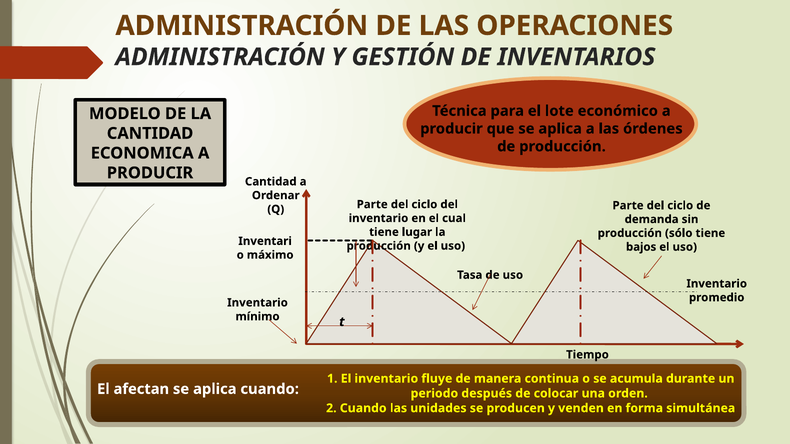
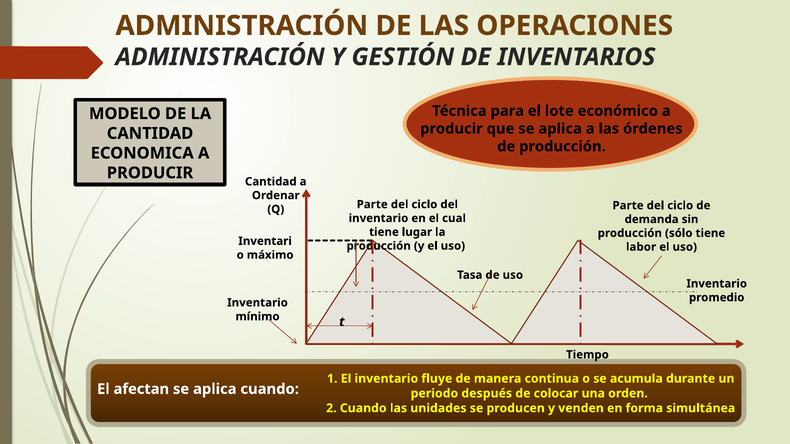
bajos: bajos -> labor
